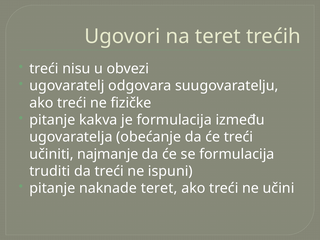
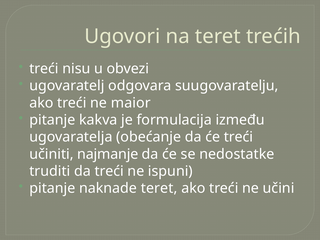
fizičke: fizičke -> maior
se formulacija: formulacija -> nedostatke
